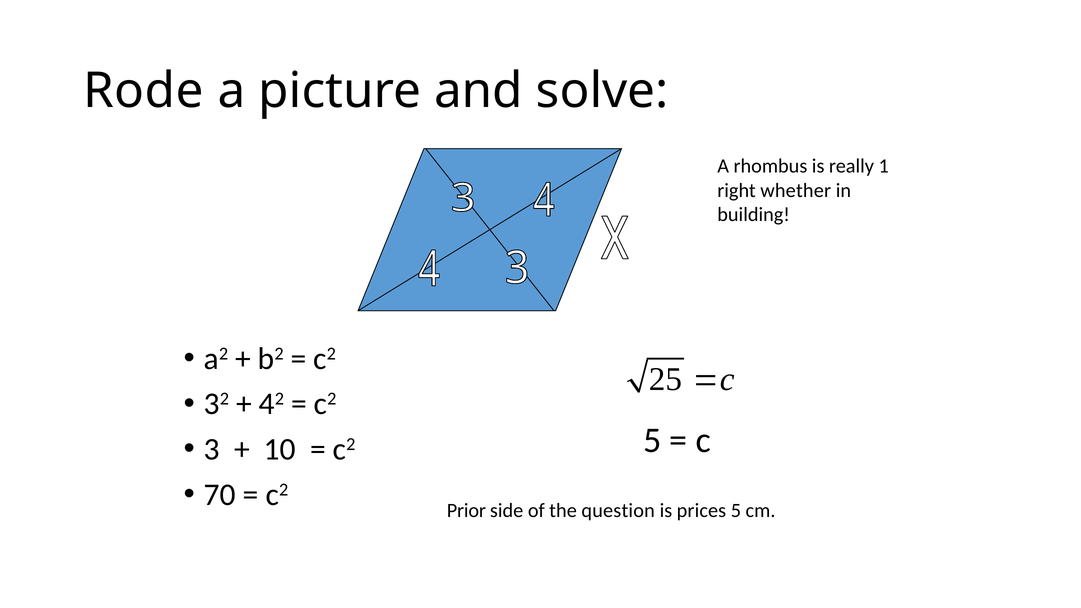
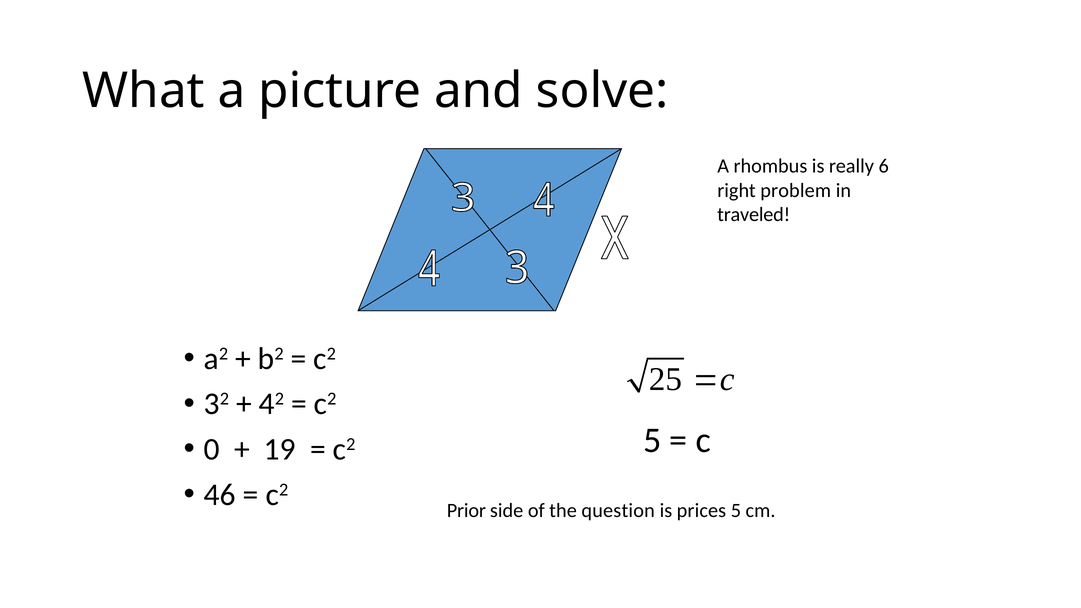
Rode: Rode -> What
1: 1 -> 6
whether: whether -> problem
building: building -> traveled
3: 3 -> 0
10: 10 -> 19
70: 70 -> 46
